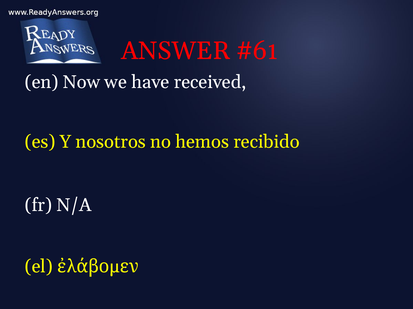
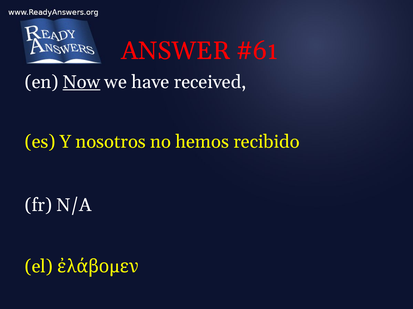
Now underline: none -> present
